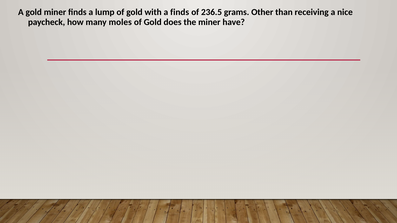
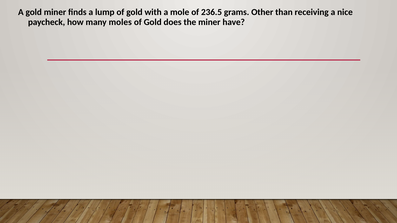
a finds: finds -> mole
